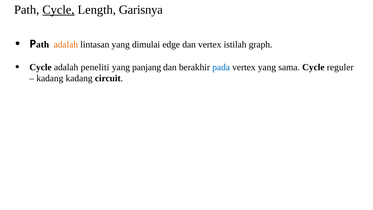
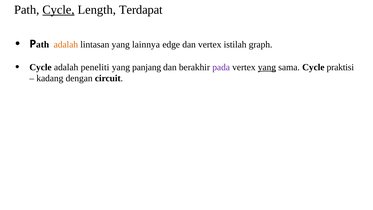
Garisnya: Garisnya -> Terdapat
dimulai: dimulai -> lainnya
pada colour: blue -> purple
yang at (267, 67) underline: none -> present
reguler: reguler -> praktisi
kadang kadang: kadang -> dengan
